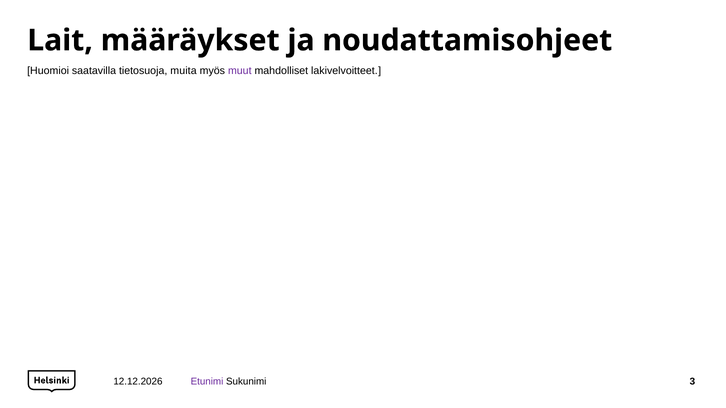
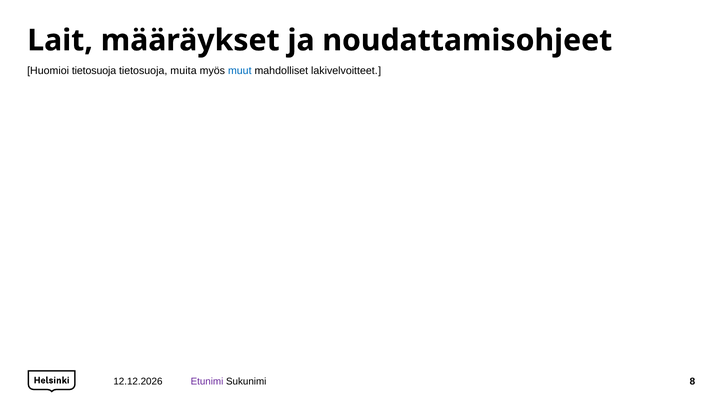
Huomioi saatavilla: saatavilla -> tietosuoja
muut colour: purple -> blue
3: 3 -> 8
